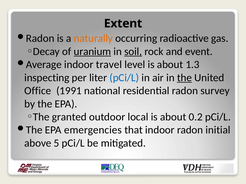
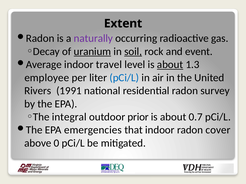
naturally colour: orange -> purple
about at (170, 65) underline: none -> present
inspecting: inspecting -> employee
the at (184, 78) underline: present -> none
Office: Office -> Rivers
granted: granted -> integral
local: local -> prior
0.2: 0.2 -> 0.7
initial: initial -> cover
5: 5 -> 0
